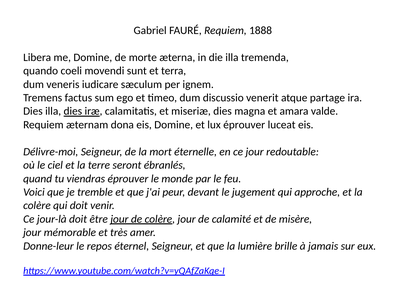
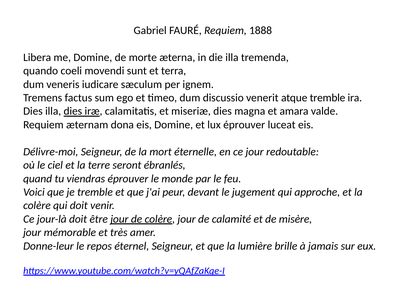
atque partage: partage -> tremble
